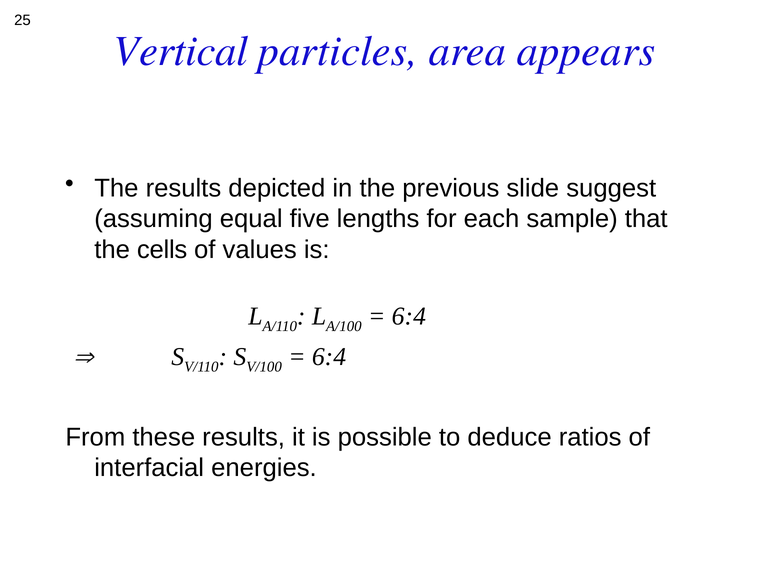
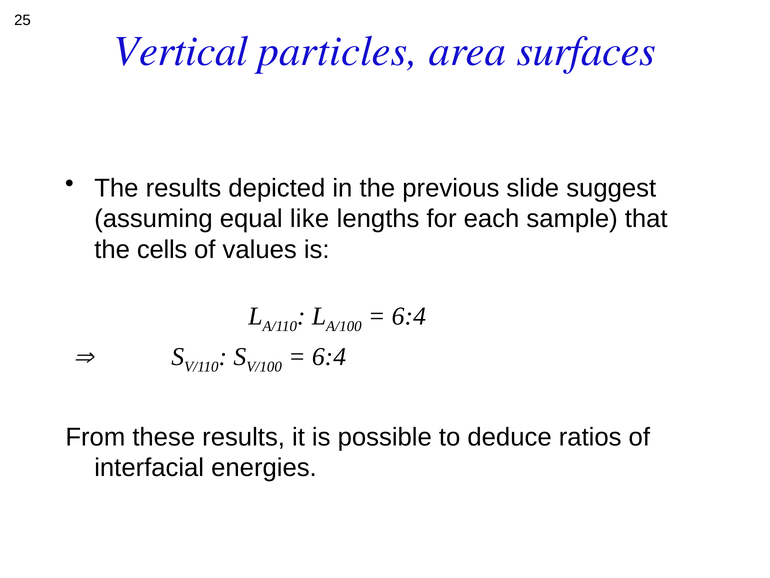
appears: appears -> surfaces
five: five -> like
